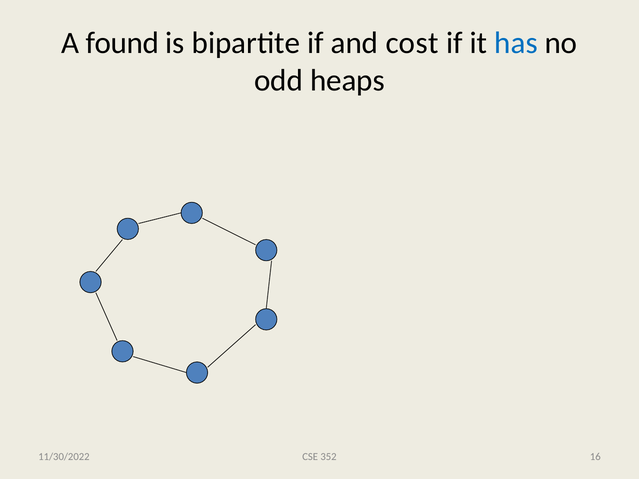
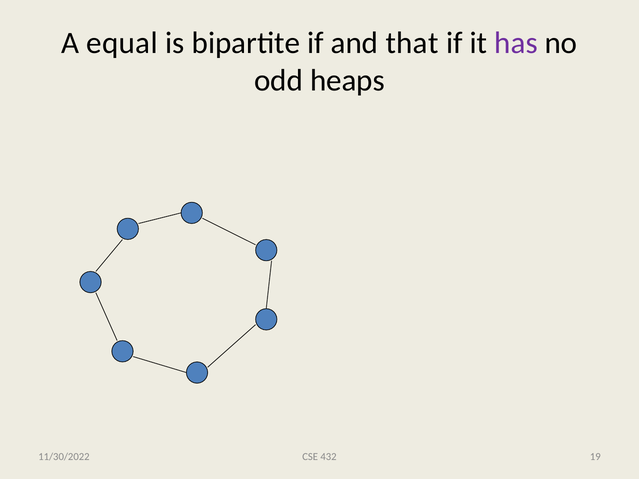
found: found -> equal
cost: cost -> that
has colour: blue -> purple
352: 352 -> 432
16: 16 -> 19
